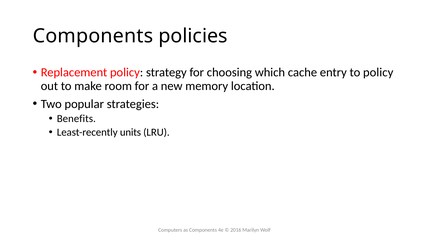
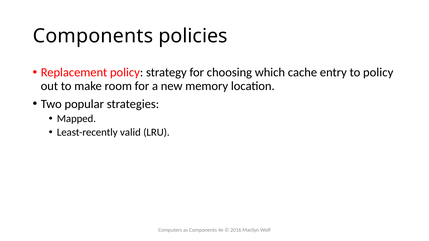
Benefits: Benefits -> Mapped
units: units -> valid
